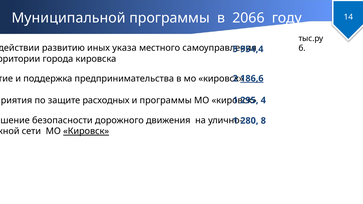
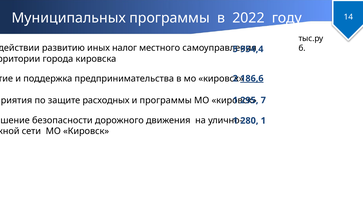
Муниципальной: Муниципальной -> Муниципальных
2066: 2066 -> 2022
указа: указа -> налог
4: 4 -> 7
280 8: 8 -> 1
Кировск at (86, 131) underline: present -> none
